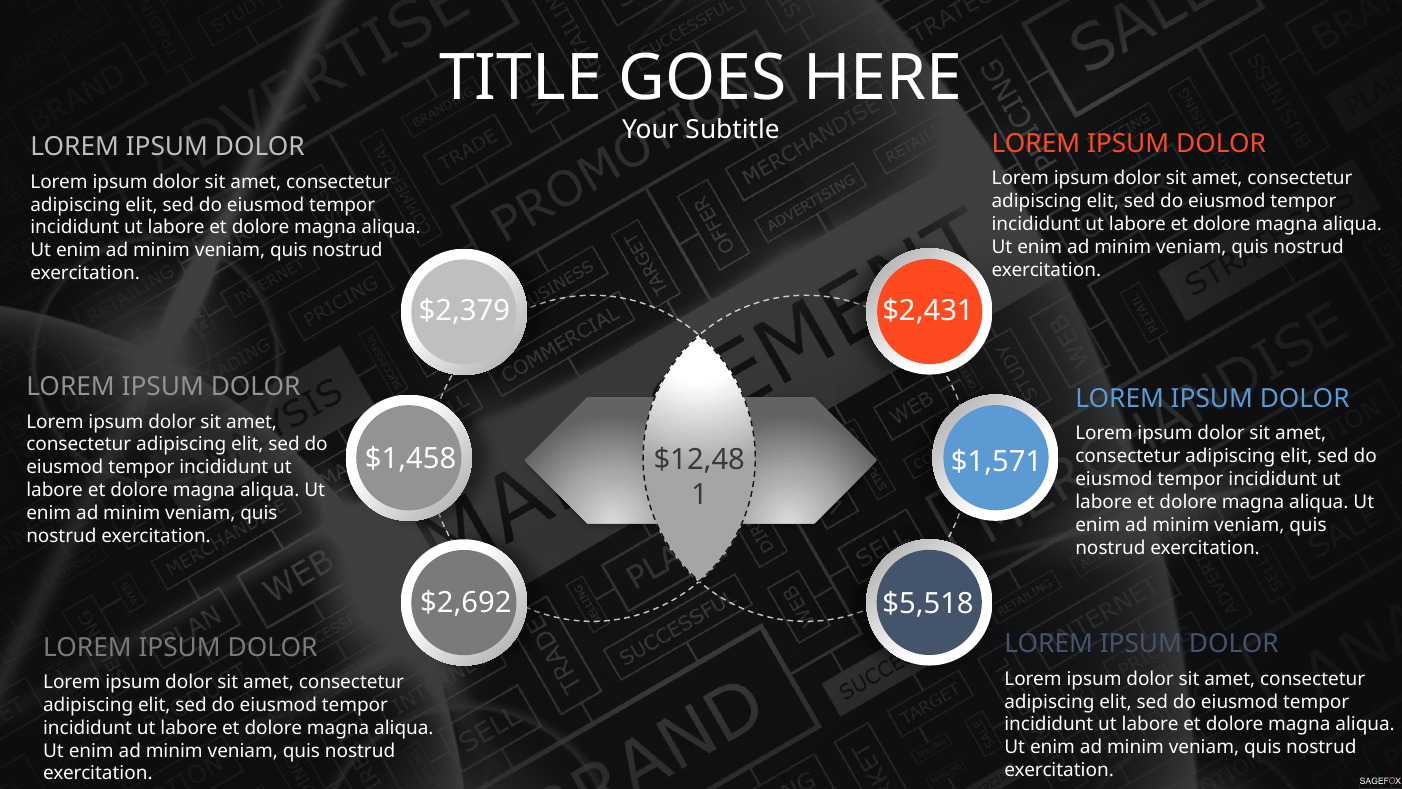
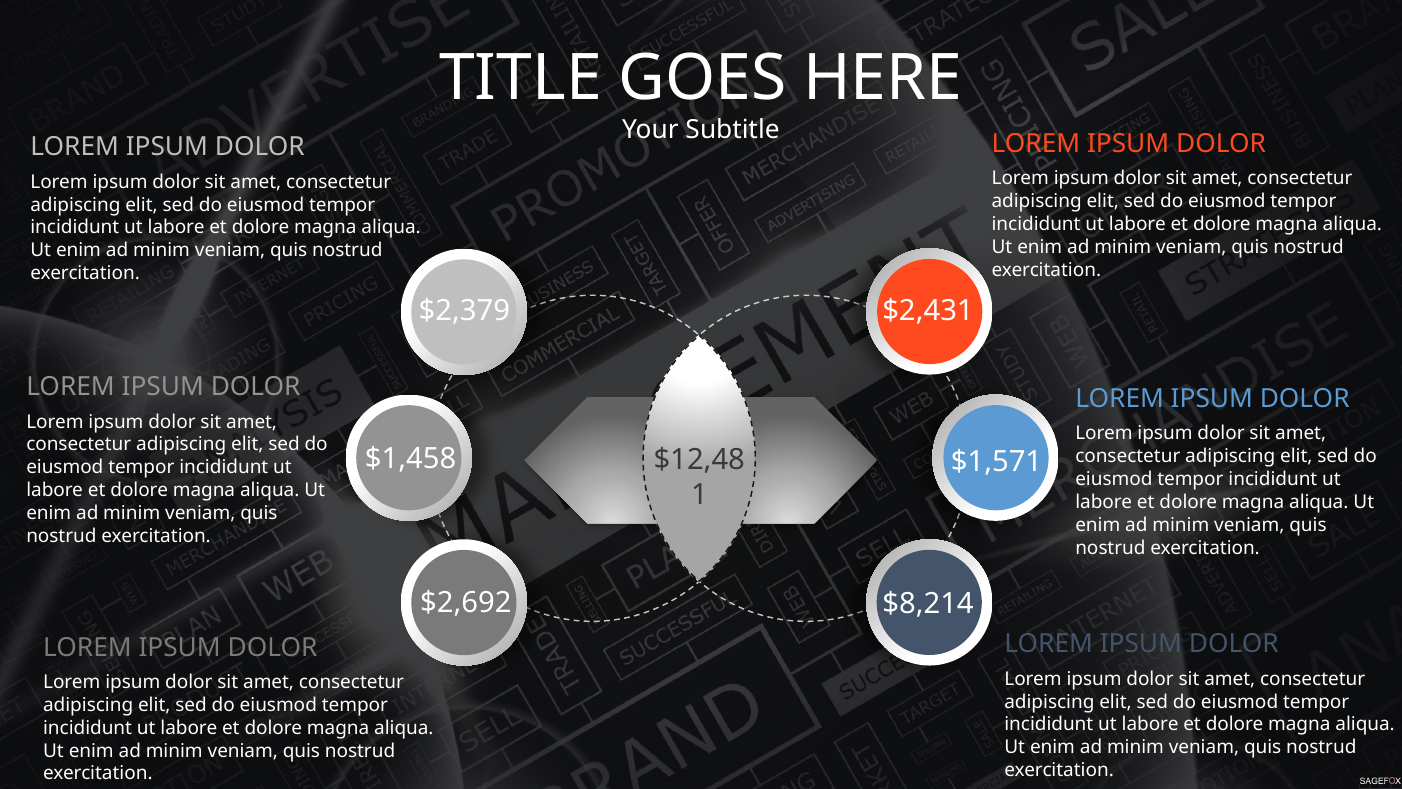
$5,518: $5,518 -> $8,214
